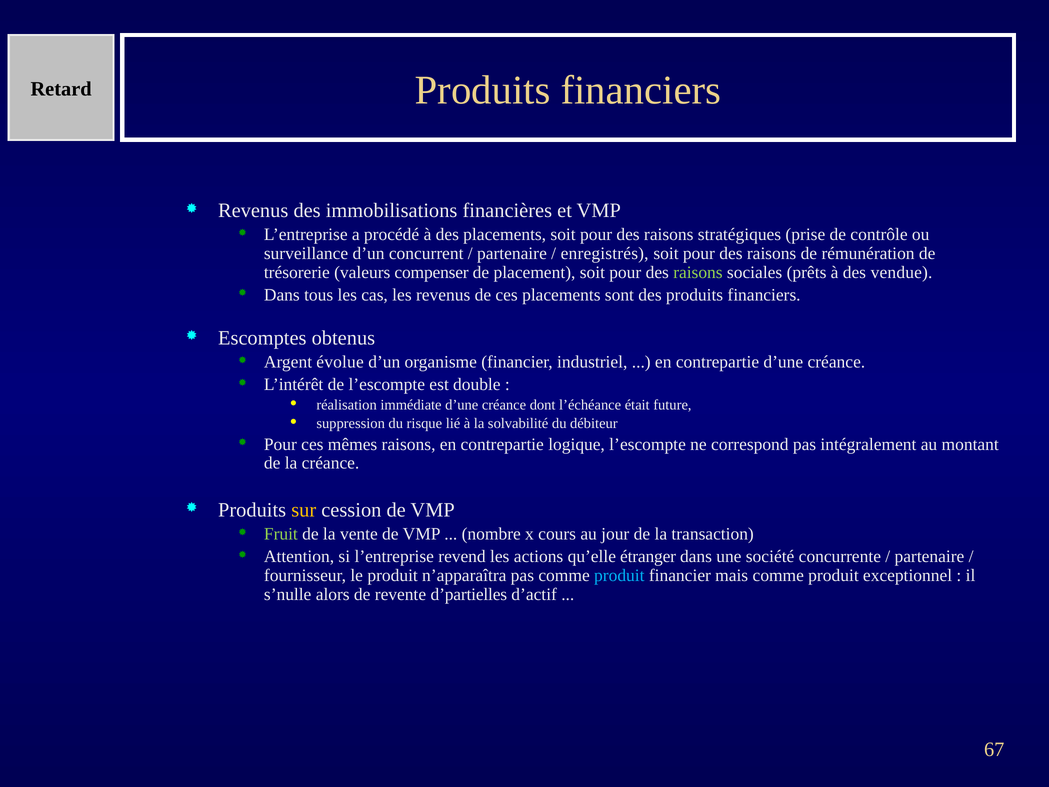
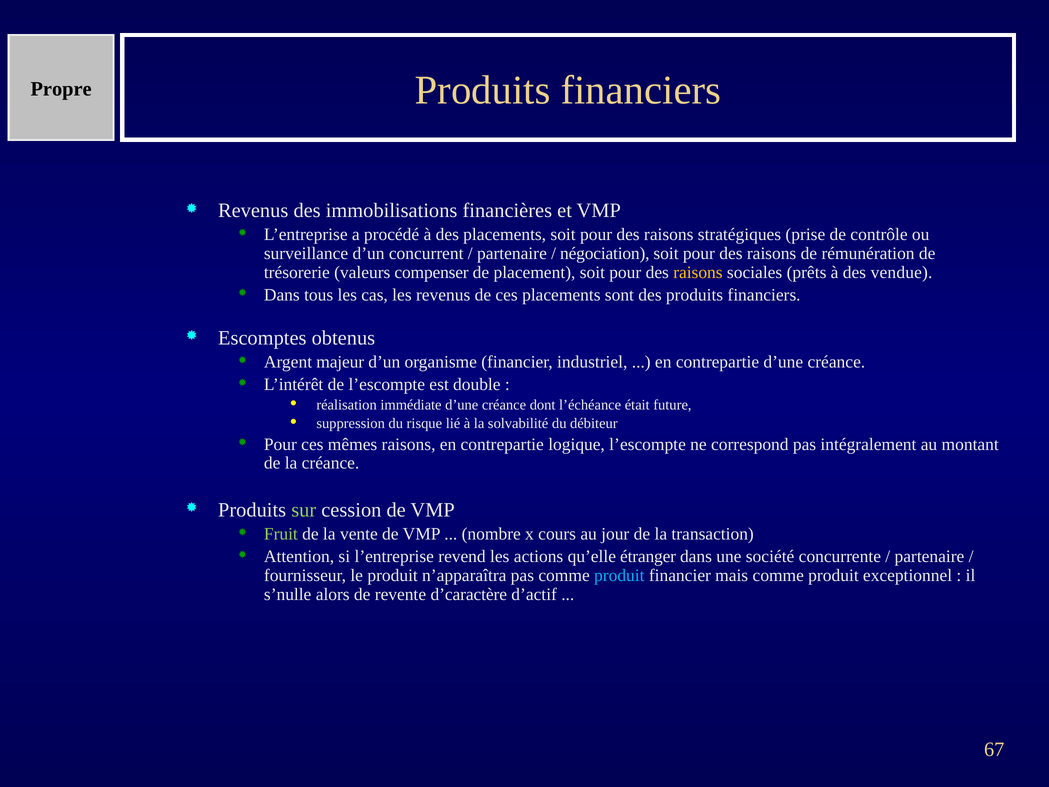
Retard: Retard -> Propre
enregistrés: enregistrés -> négociation
raisons at (698, 272) colour: light green -> yellow
évolue: évolue -> majeur
sur colour: yellow -> light green
d’partielles: d’partielles -> d’caractère
